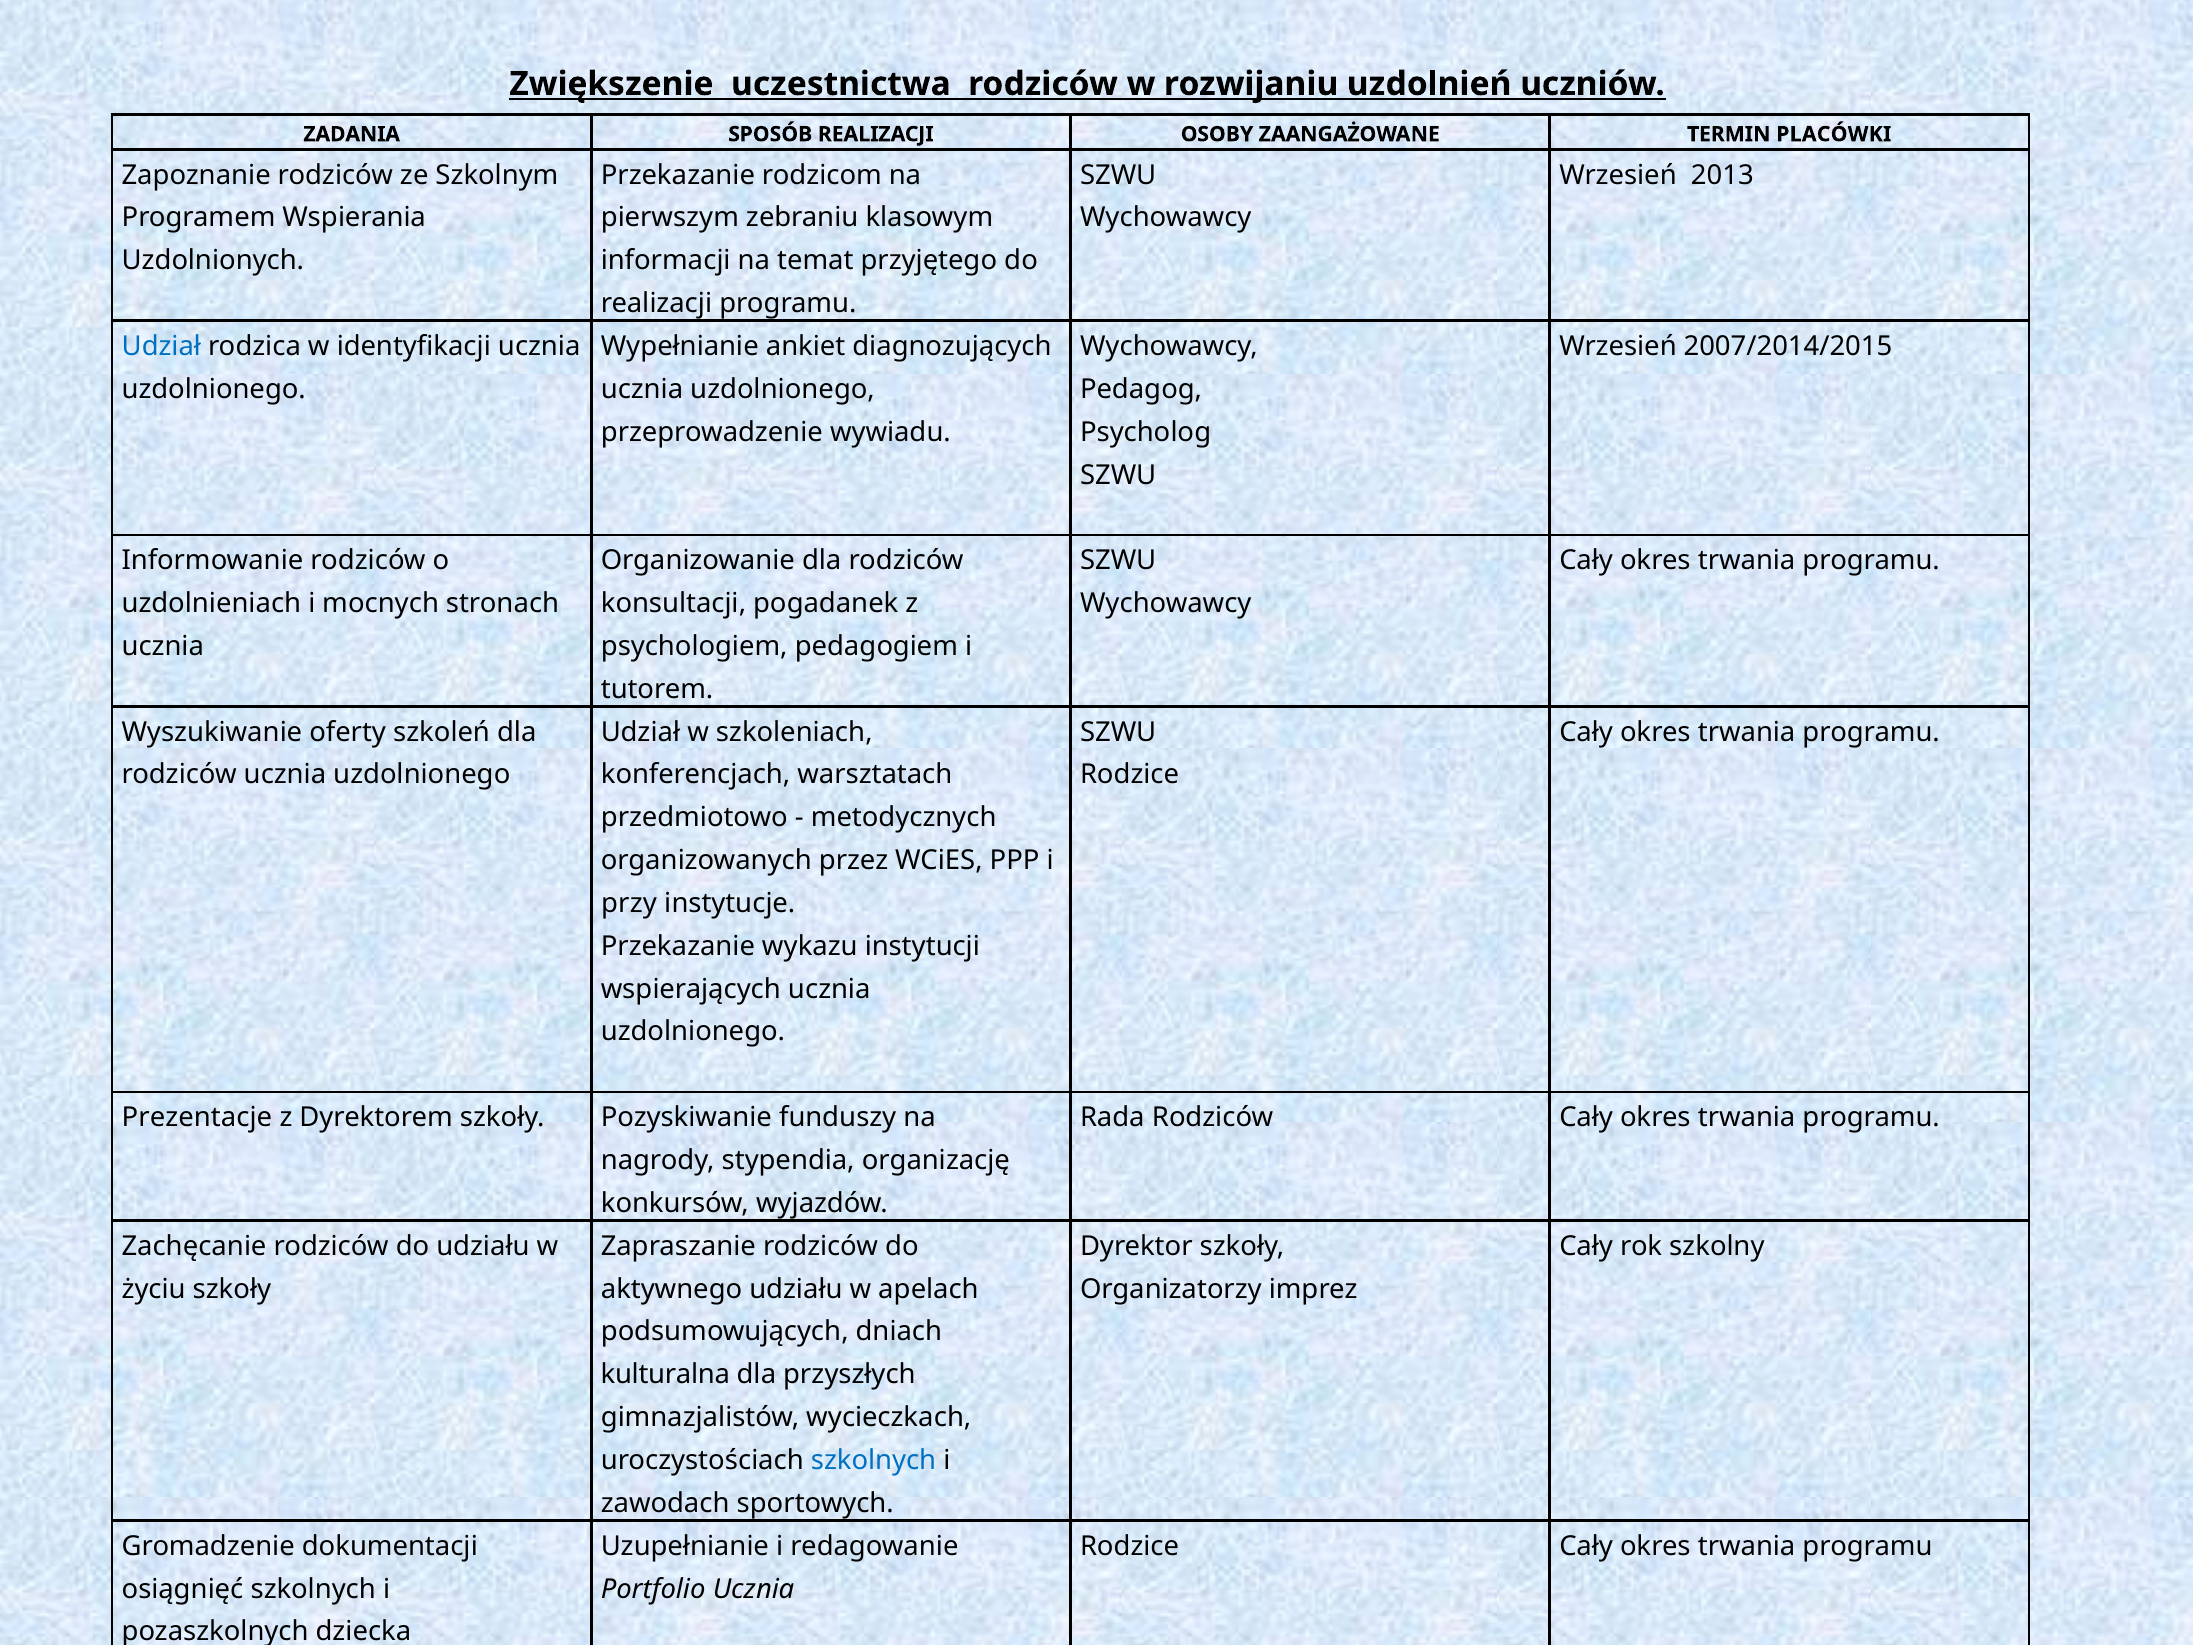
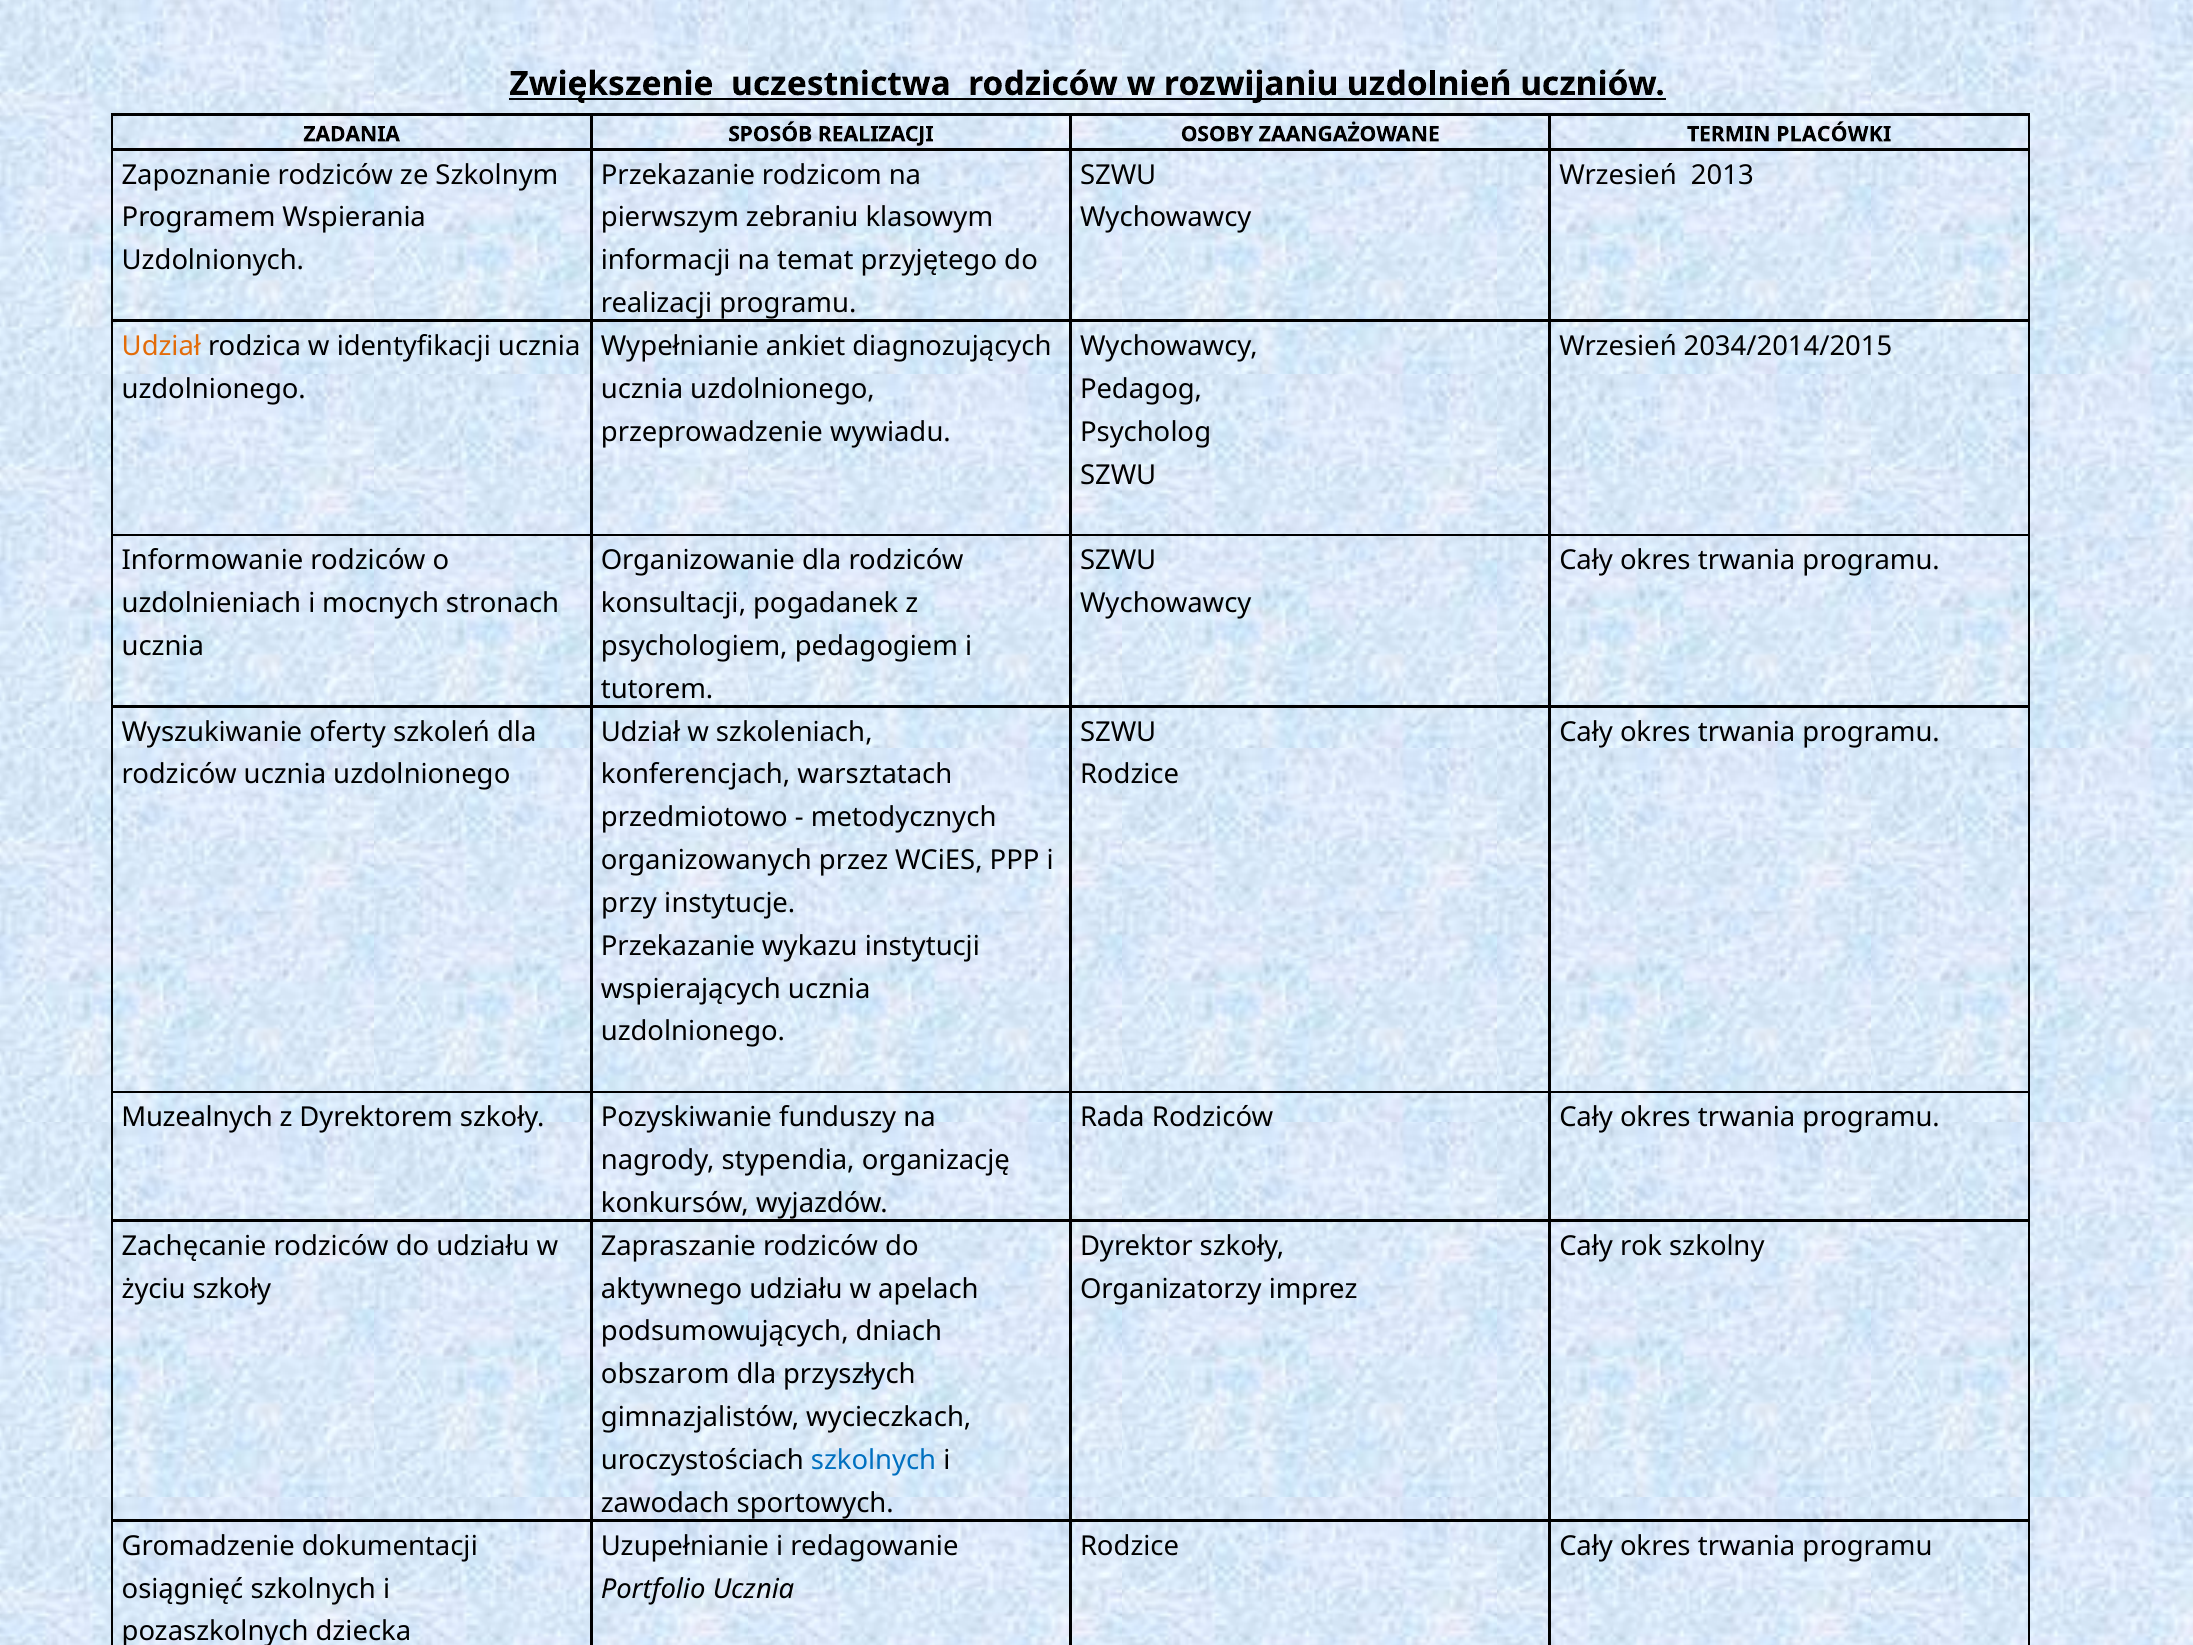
Udział at (161, 346) colour: blue -> orange
2007/2014/2015: 2007/2014/2015 -> 2034/2014/2015
Prezentacje: Prezentacje -> Muzealnych
kulturalna: kulturalna -> obszarom
